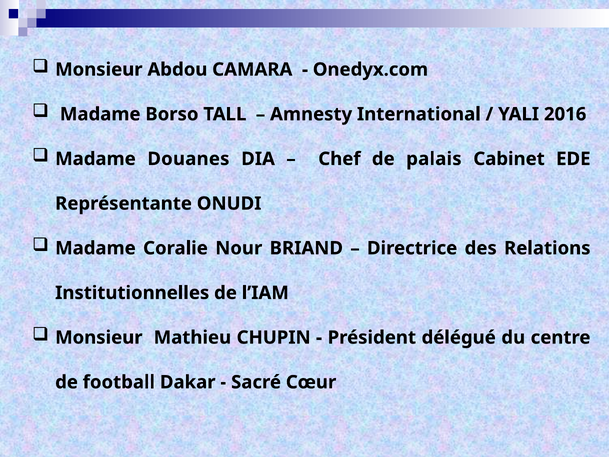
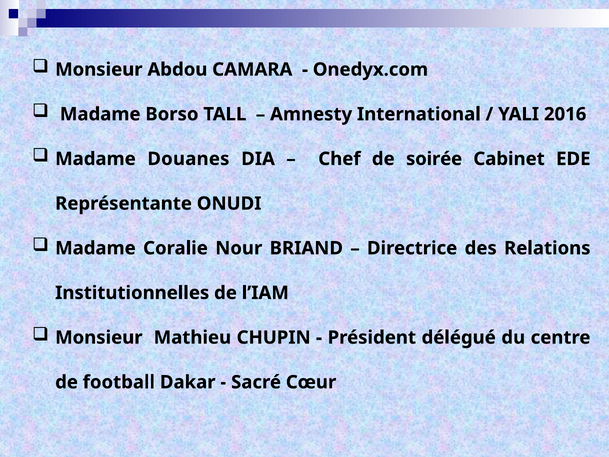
palais: palais -> soirée
